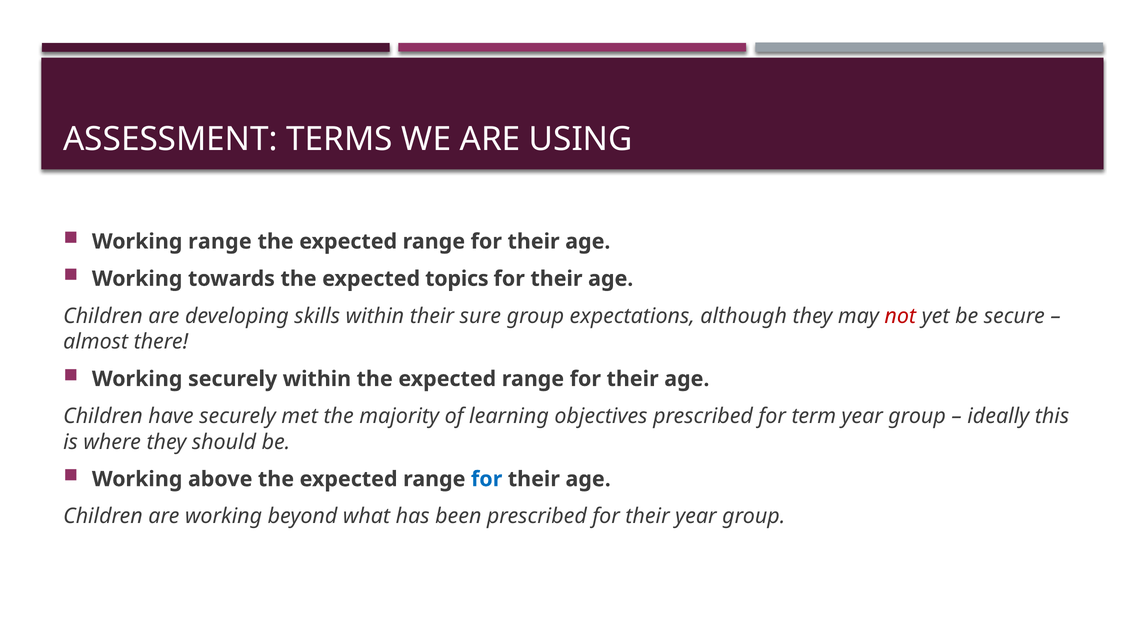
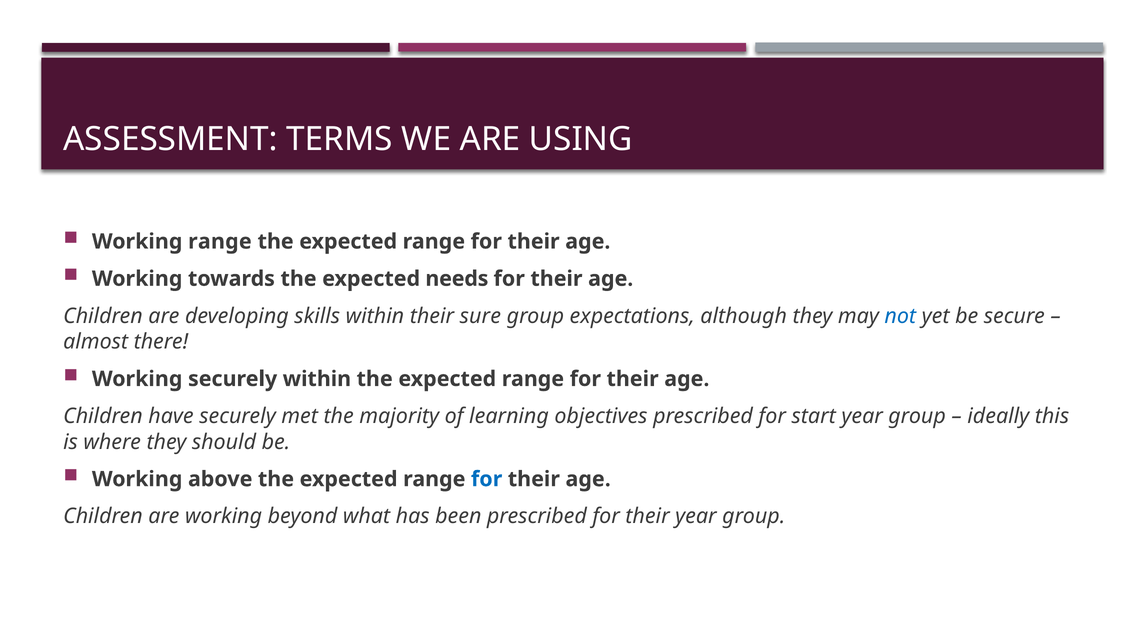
topics: topics -> needs
not colour: red -> blue
term: term -> start
